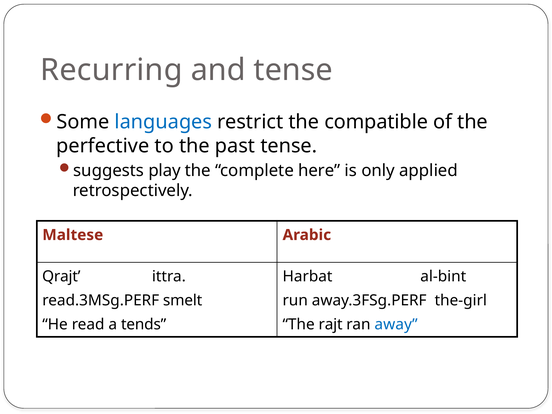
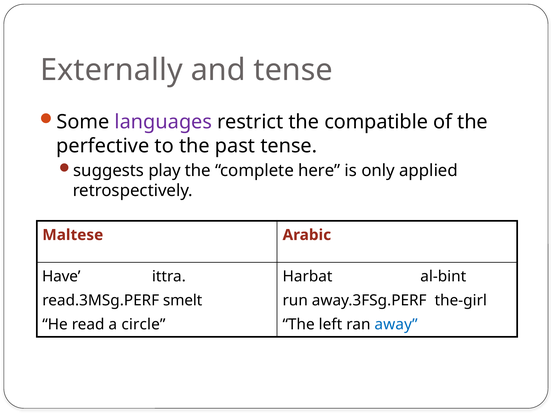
Recurring: Recurring -> Externally
languages colour: blue -> purple
Qrajt: Qrajt -> Have
tends: tends -> circle
rajt: rajt -> left
